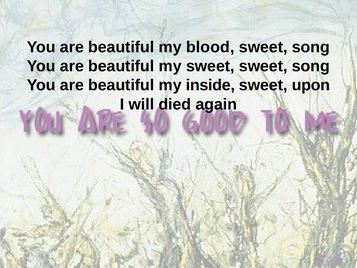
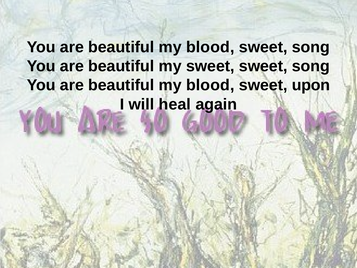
inside at (210, 85): inside -> blood
died: died -> heal
